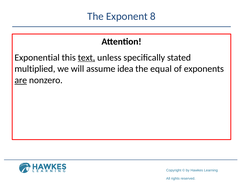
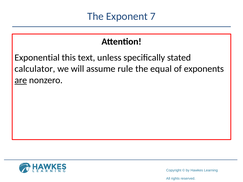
8: 8 -> 7
text underline: present -> none
multiplied: multiplied -> calculator
idea: idea -> rule
